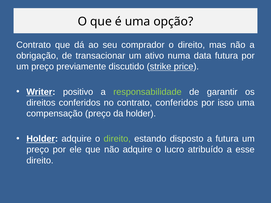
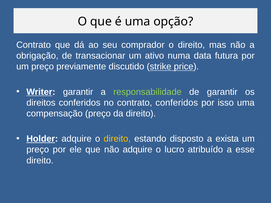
Writer positivo: positivo -> garantir
da holder: holder -> direito
direito at (117, 139) colour: light green -> yellow
a futura: futura -> exista
